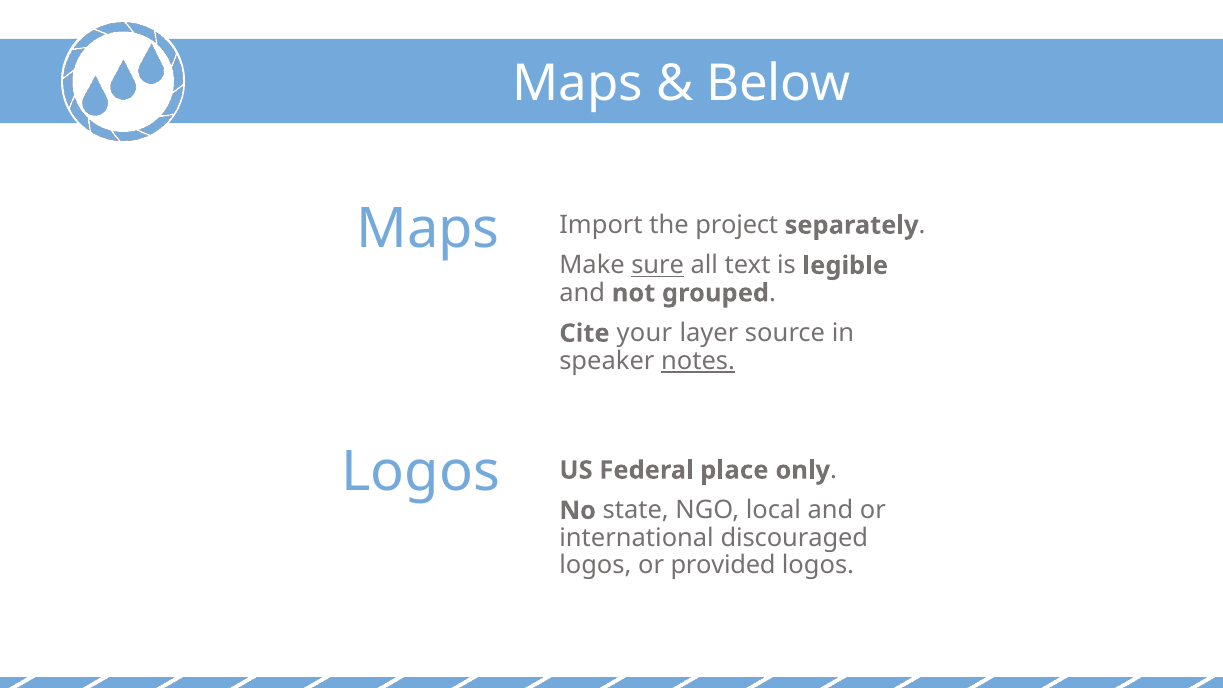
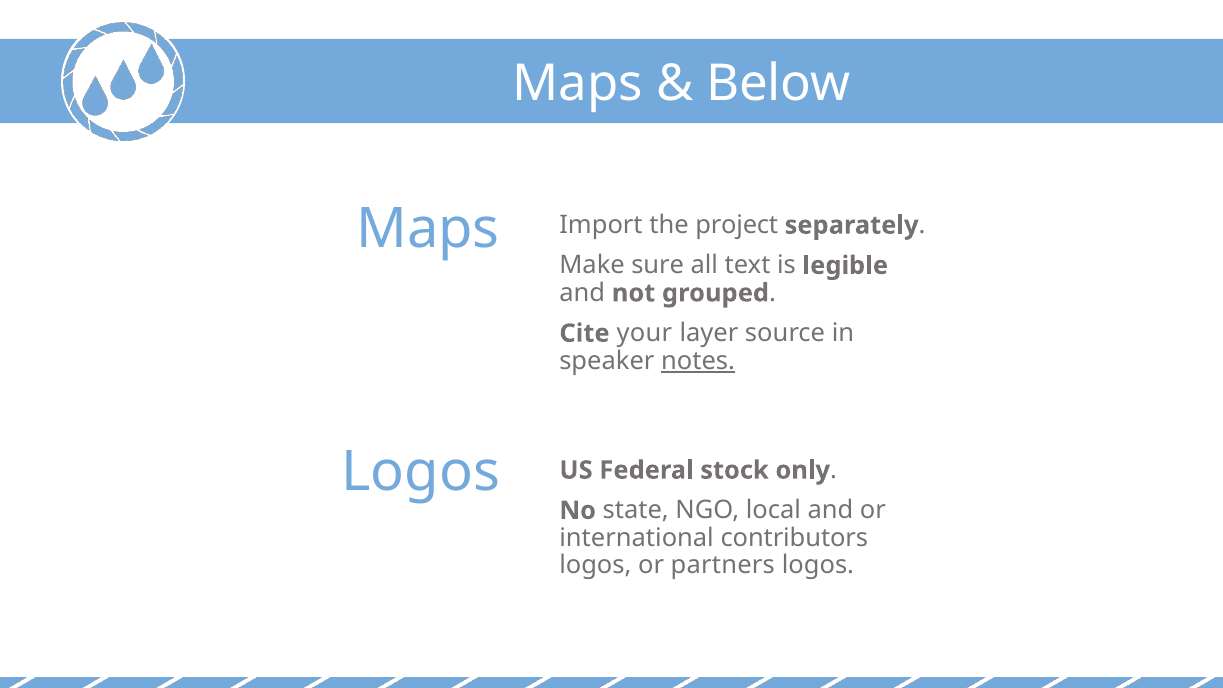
sure underline: present -> none
place: place -> stock
discouraged: discouraged -> contributors
provided: provided -> partners
